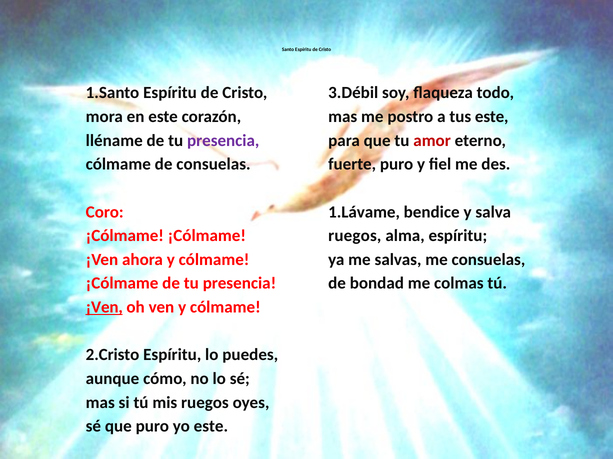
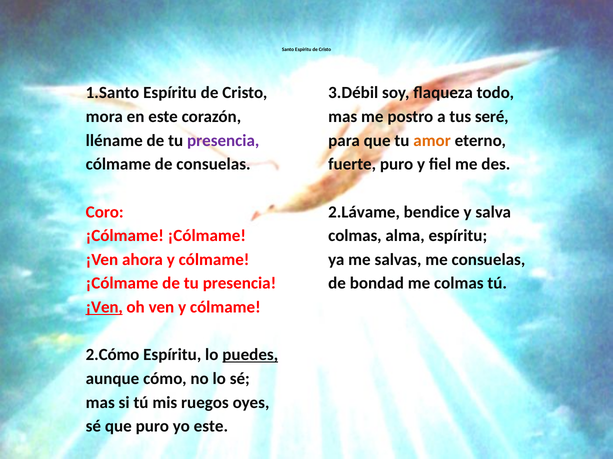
tus este: este -> seré
amor colour: red -> orange
1.Lávame: 1.Lávame -> 2.Lávame
ruegos at (355, 236): ruegos -> colmas
2.Cristo: 2.Cristo -> 2.Cómo
puedes underline: none -> present
